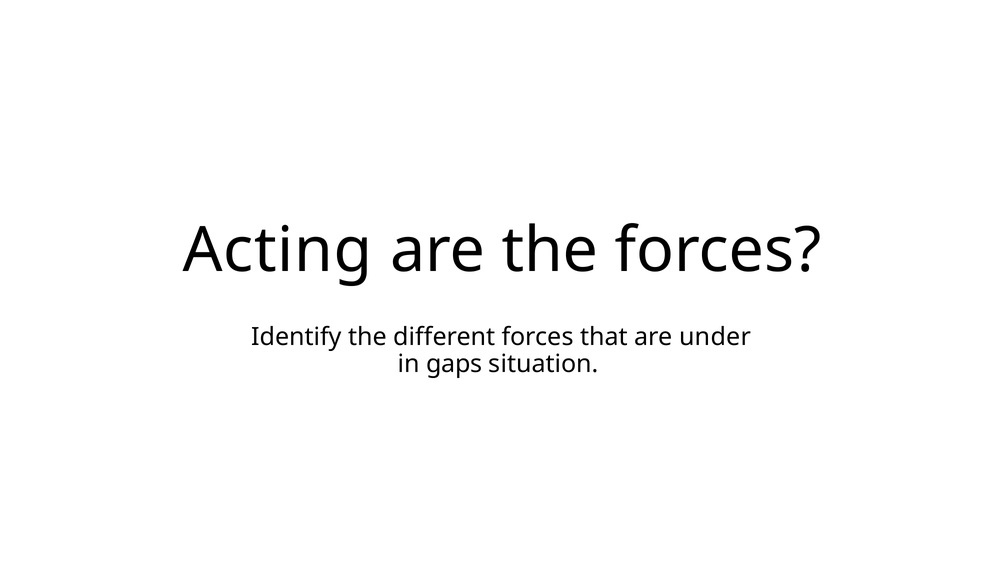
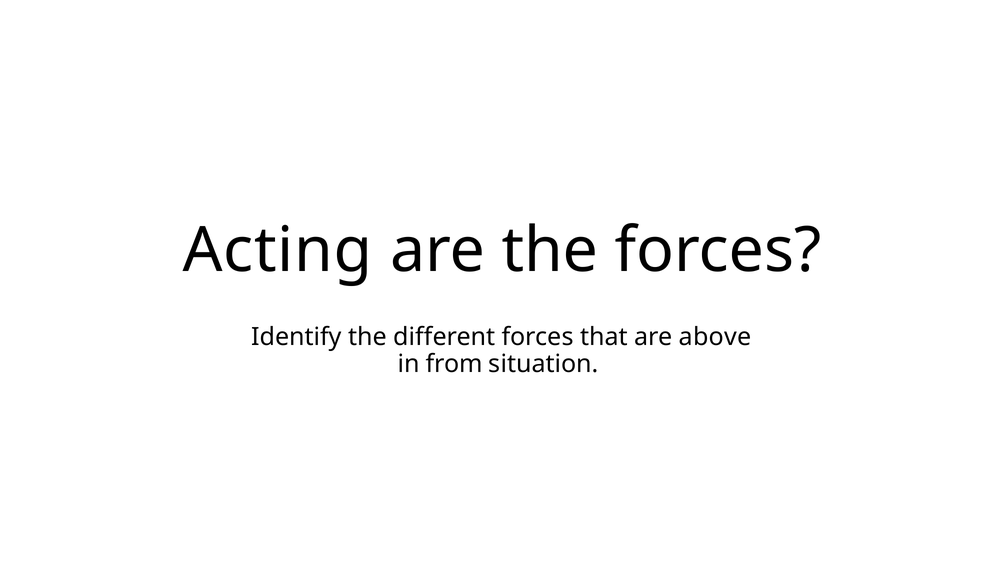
under: under -> above
gaps: gaps -> from
